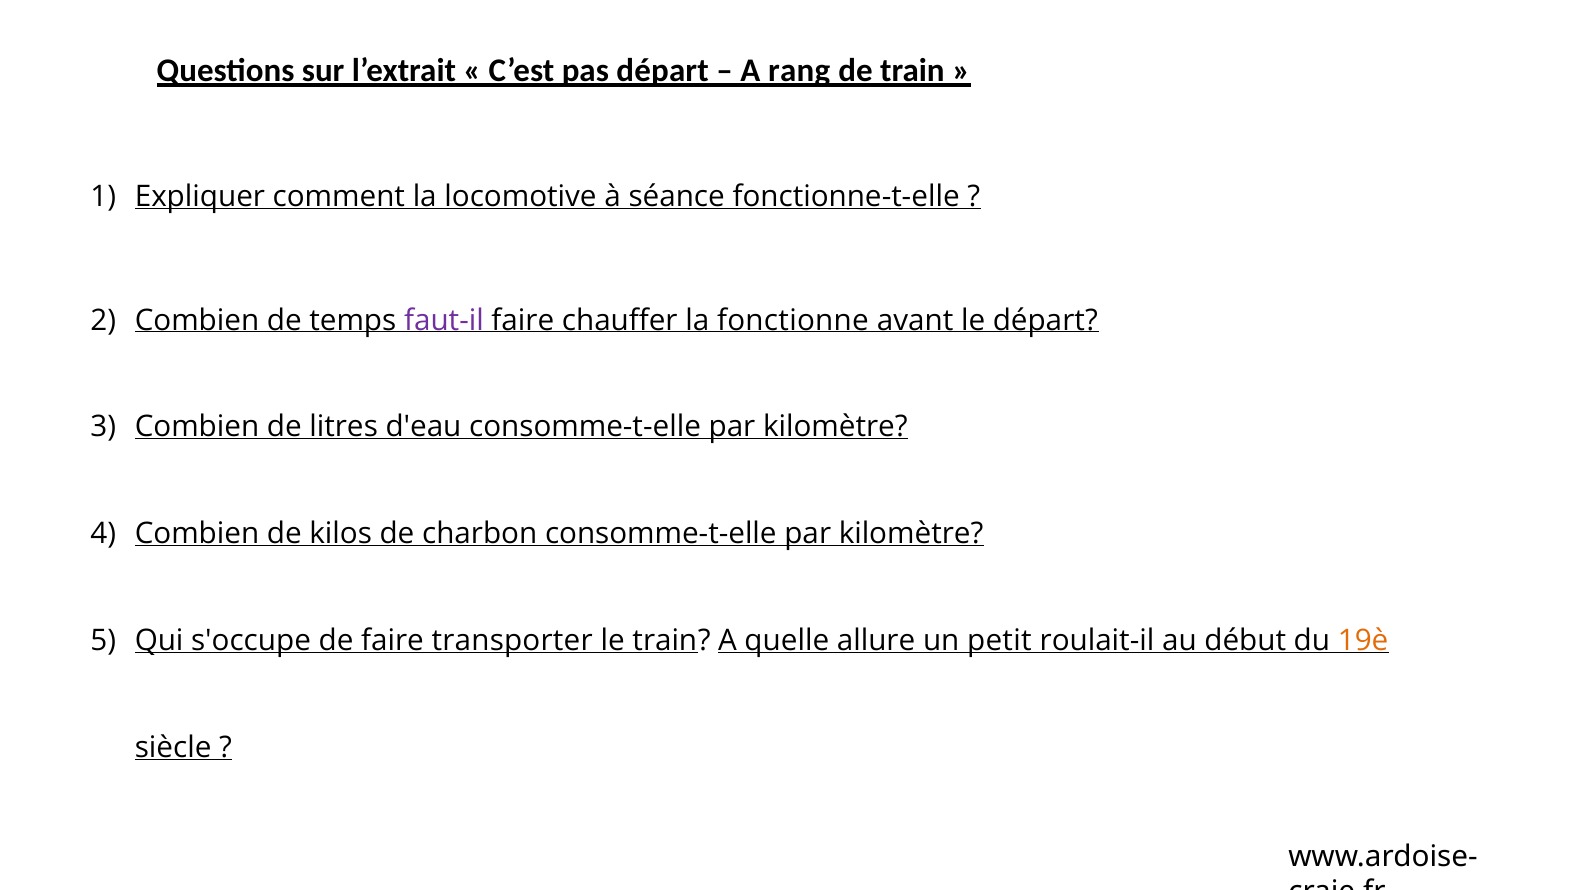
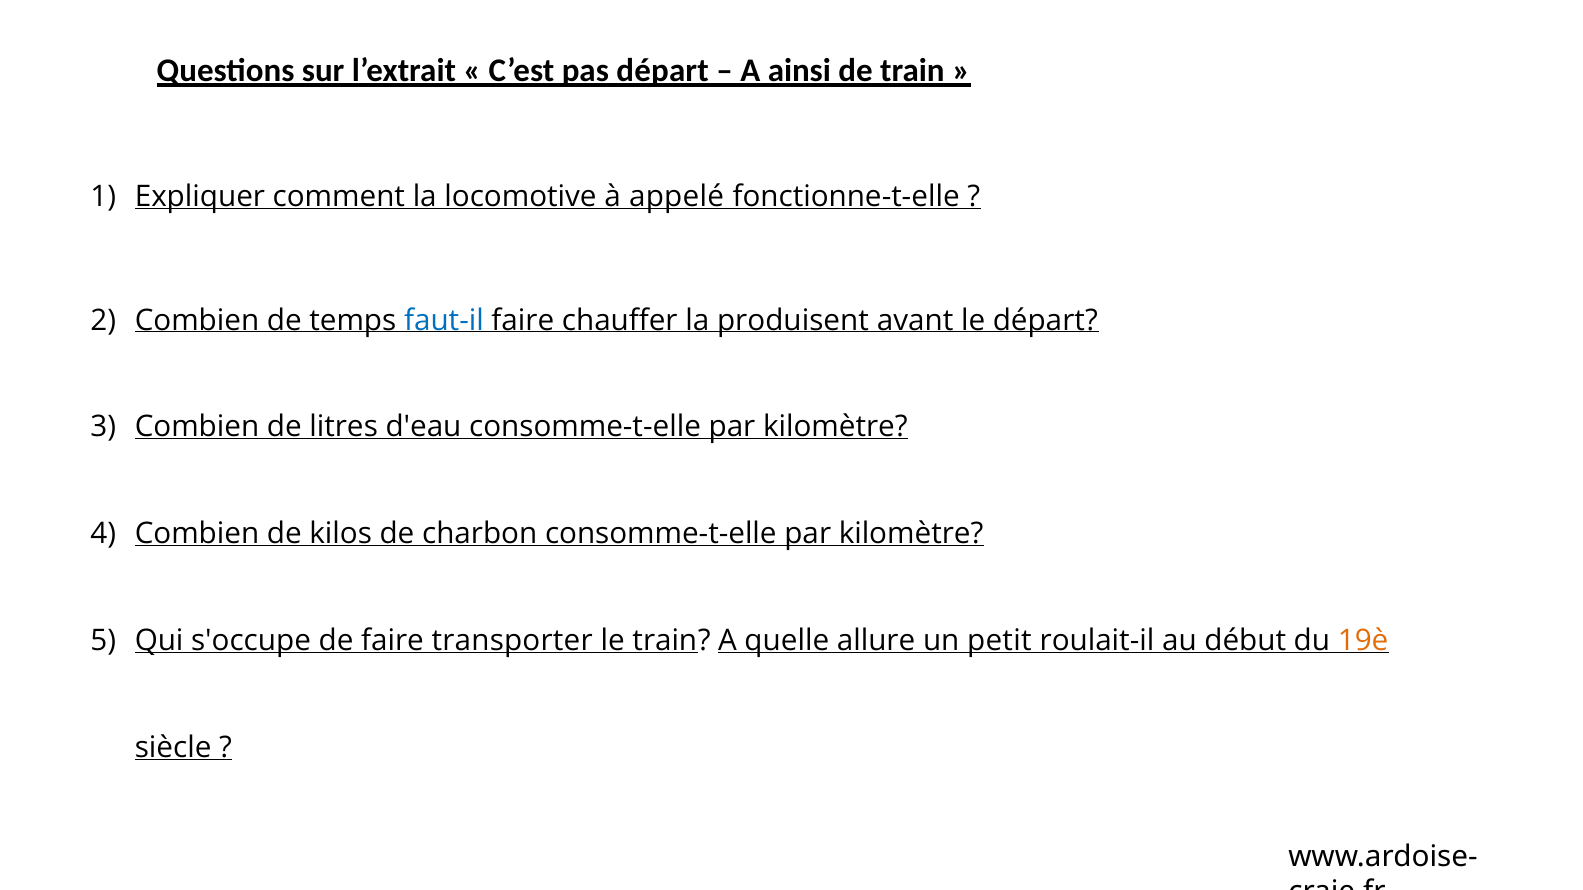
rang: rang -> ainsi
séance: séance -> appelé
faut-il colour: purple -> blue
fonctionne: fonctionne -> produisent
